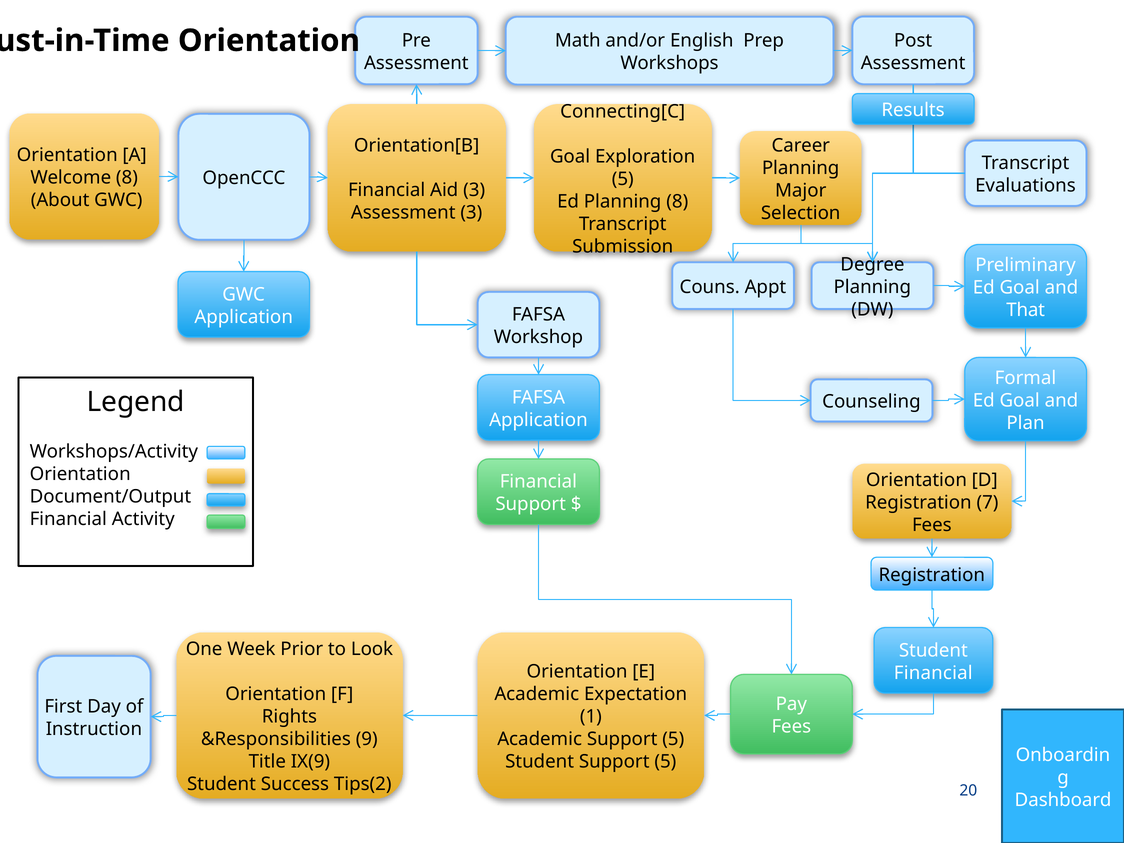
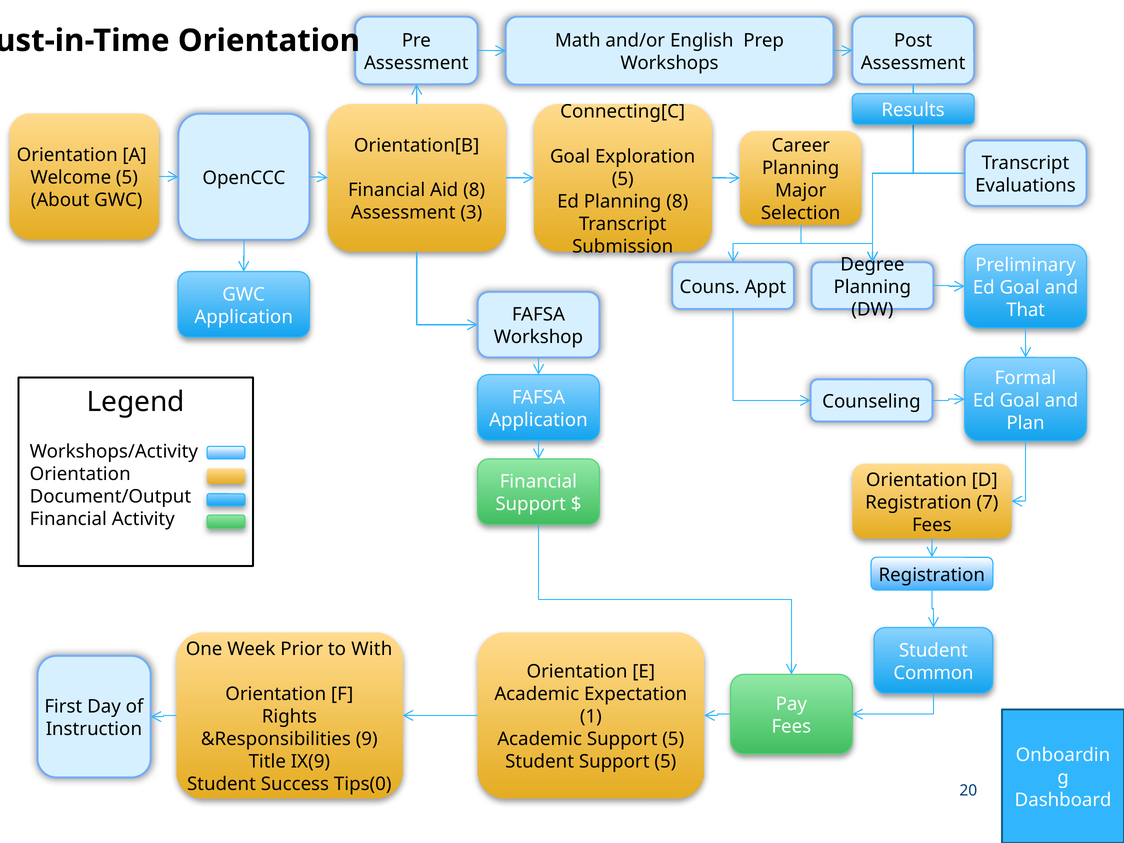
Welcome 8: 8 -> 5
Aid 3: 3 -> 8
Look: Look -> With
Financial at (933, 673): Financial -> Common
Tips(2: Tips(2 -> Tips(0
